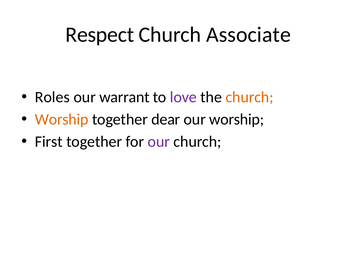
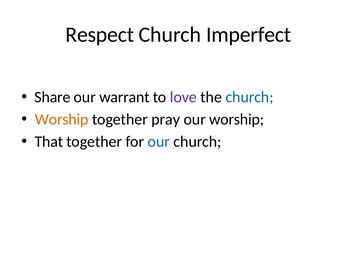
Associate: Associate -> Imperfect
Roles: Roles -> Share
church at (250, 97) colour: orange -> blue
dear: dear -> pray
First: First -> That
our at (159, 142) colour: purple -> blue
